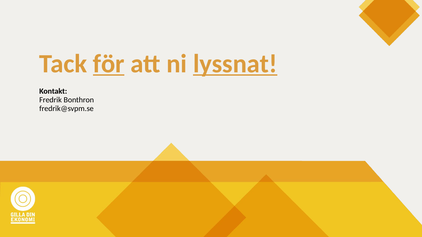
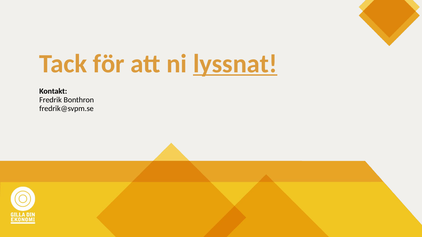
för underline: present -> none
